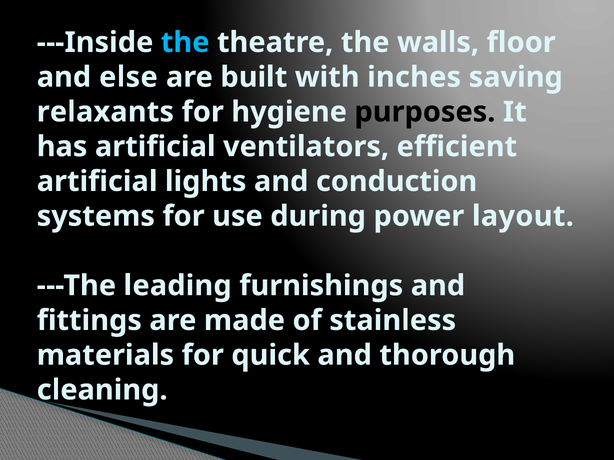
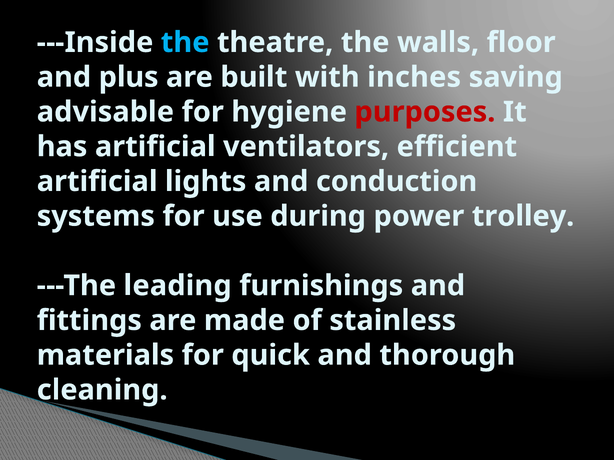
else: else -> plus
relaxants: relaxants -> advisable
purposes colour: black -> red
layout: layout -> trolley
